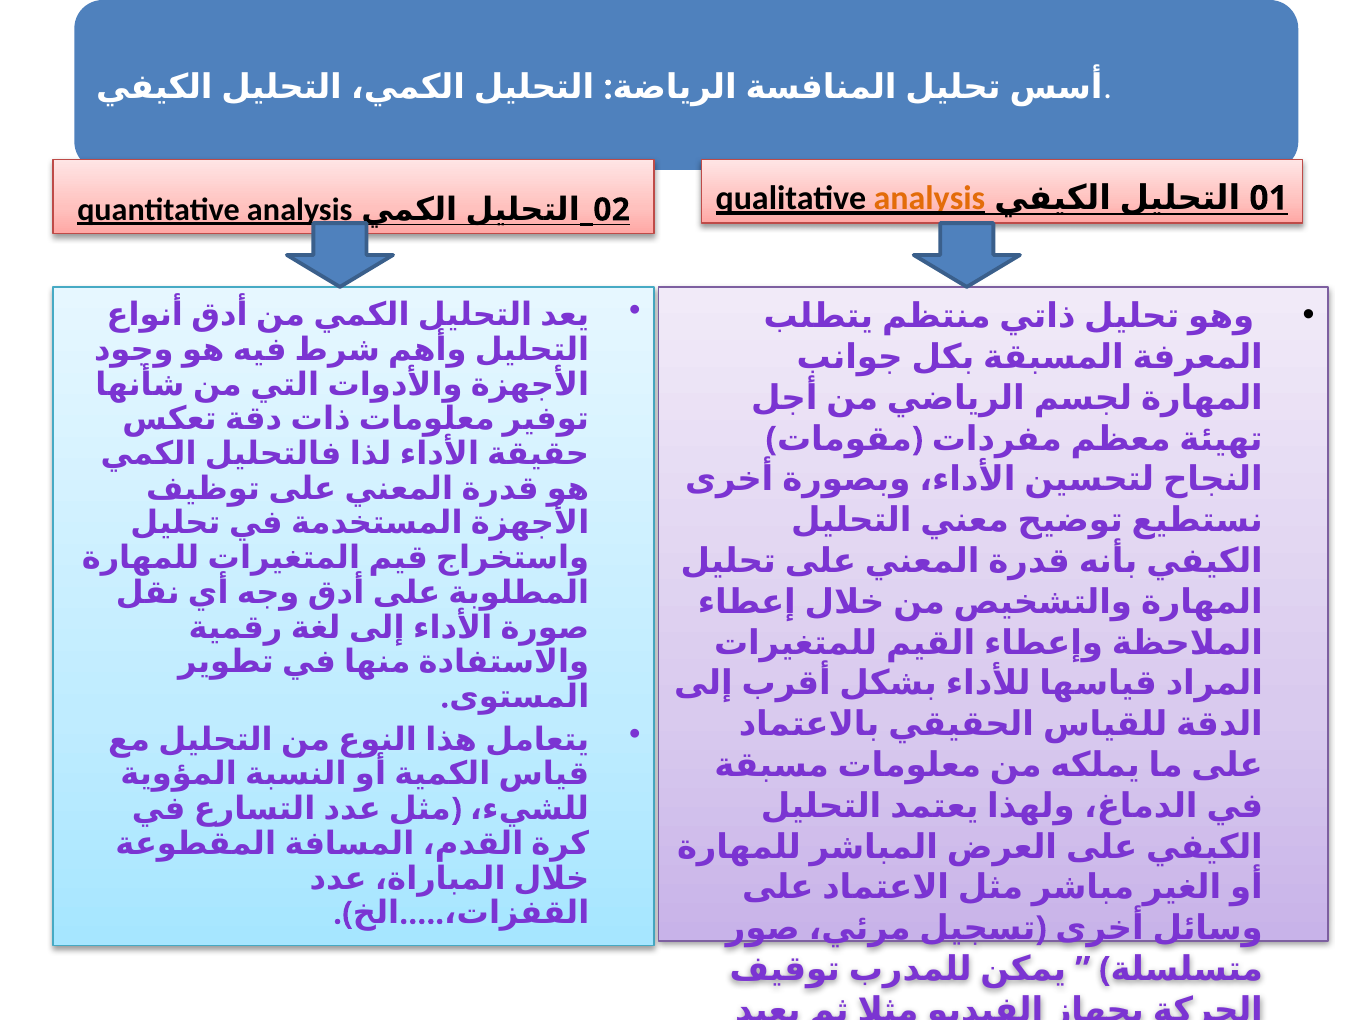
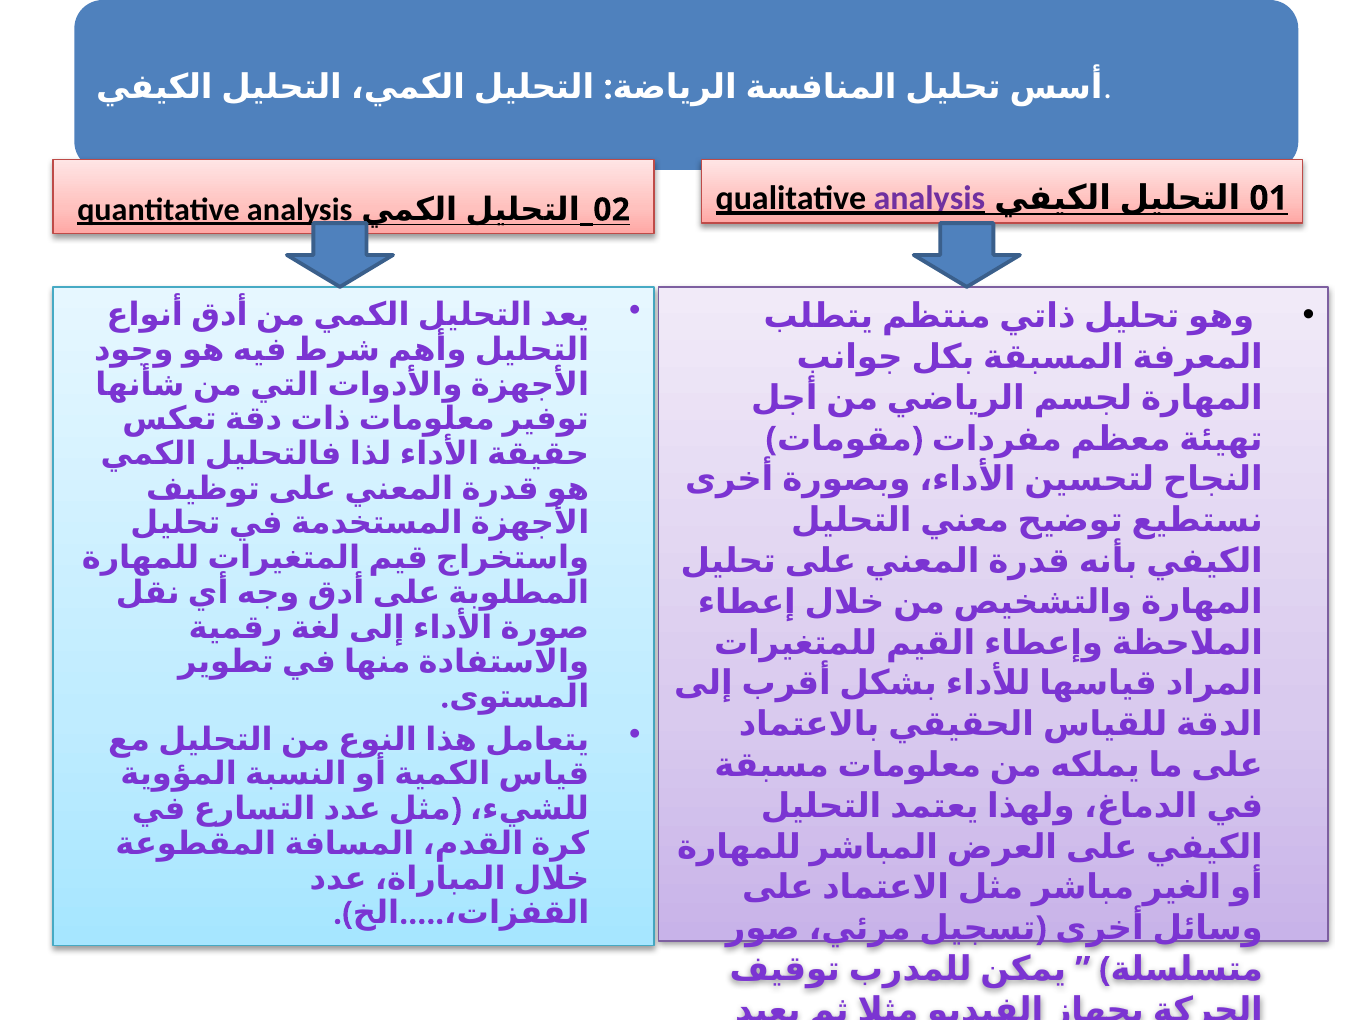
analysis at (929, 198) colour: orange -> purple
